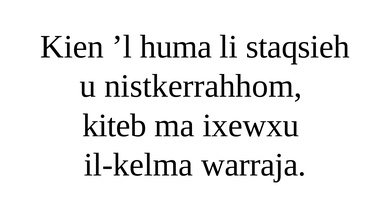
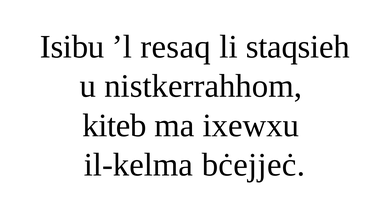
Kien: Kien -> Isibu
huma: huma -> resaq
warraja: warraja -> bċejjeċ
